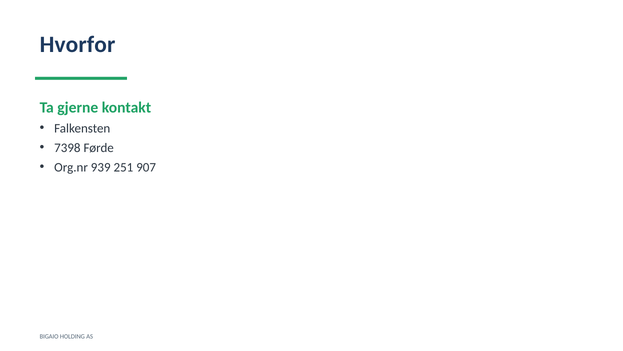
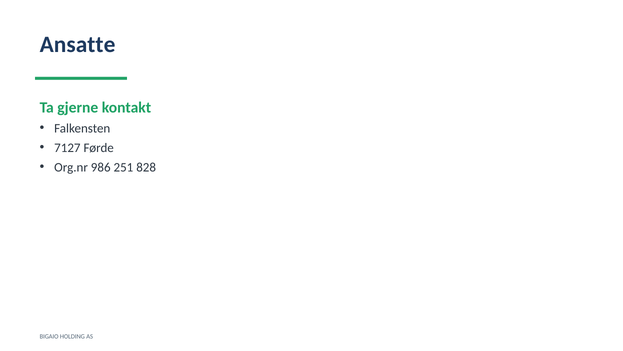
Hvorfor: Hvorfor -> Ansatte
7398: 7398 -> 7127
939: 939 -> 986
907: 907 -> 828
